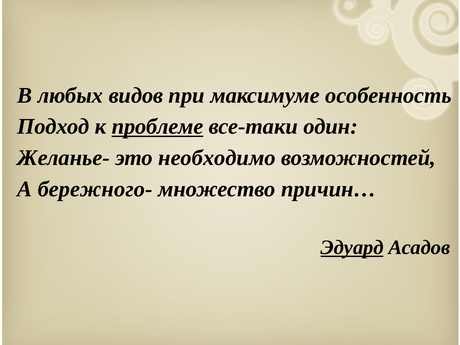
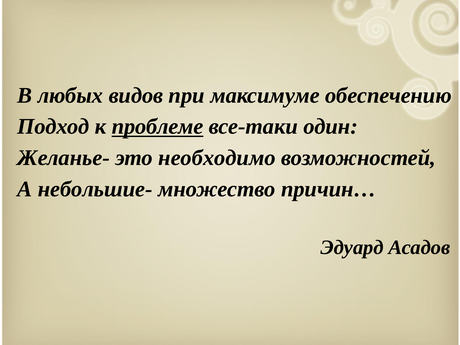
особенность: особенность -> обеспечению
бережного-: бережного- -> небольшие-
Эдуард underline: present -> none
